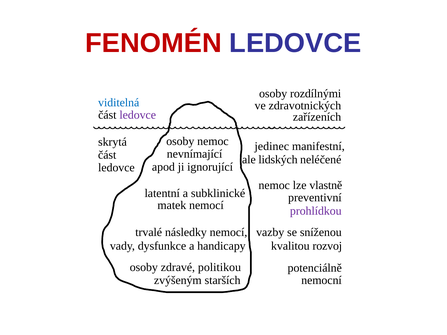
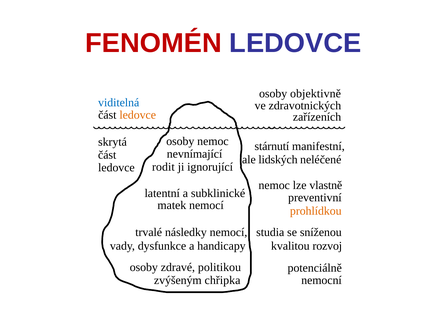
rozdílnými: rozdílnými -> objektivně
ledovce at (138, 115) colour: purple -> orange
jedinec: jedinec -> stárnutí
apod: apod -> rodit
prohlídkou colour: purple -> orange
vazby: vazby -> studia
starších: starších -> chřipka
